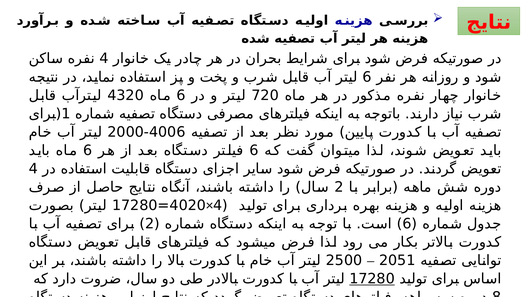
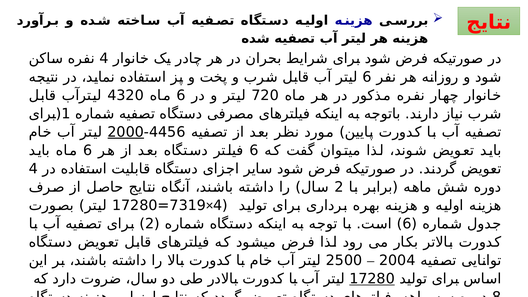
2000 underline: none -> present
4006: 4006 -> 4456
4020: 4020 -> 7319
2051: 2051 -> 2004
